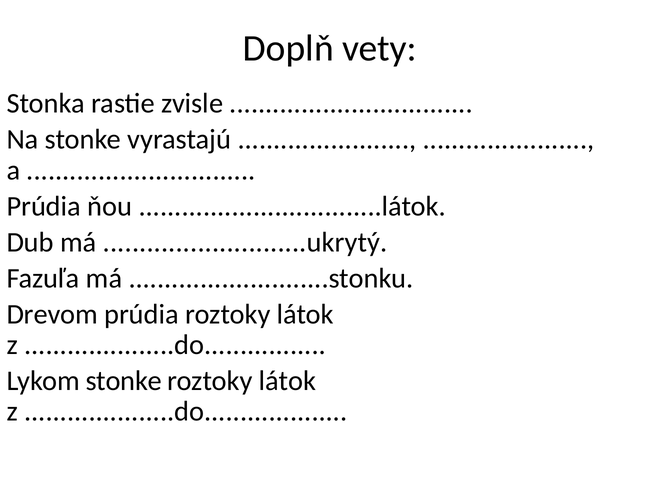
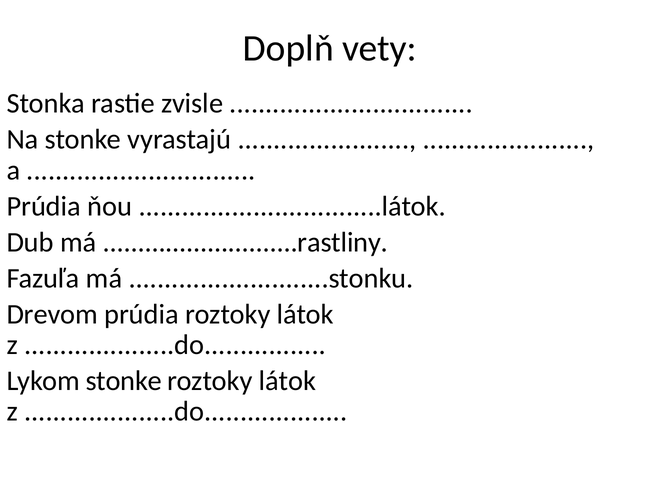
............................ukrytý: ............................ukrytý -> ............................rastliny
